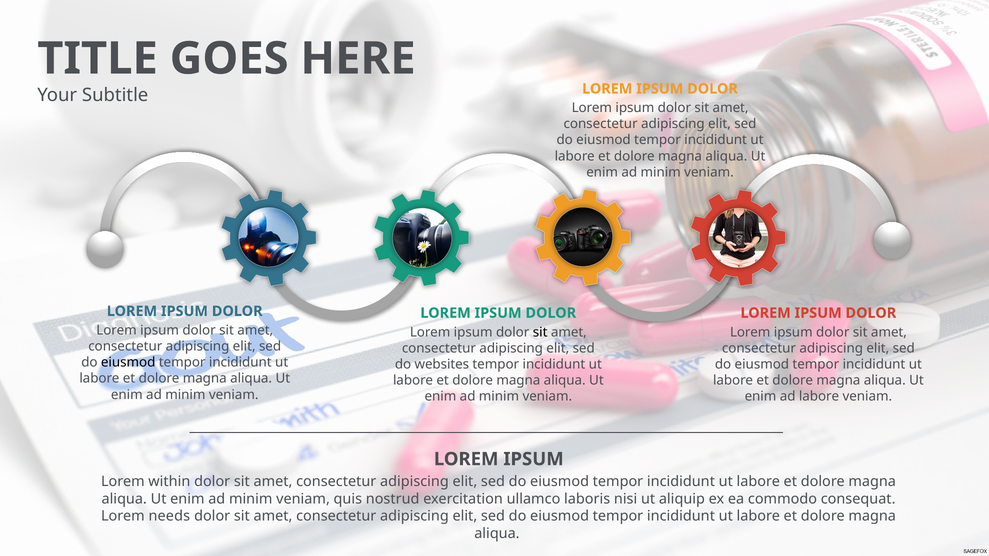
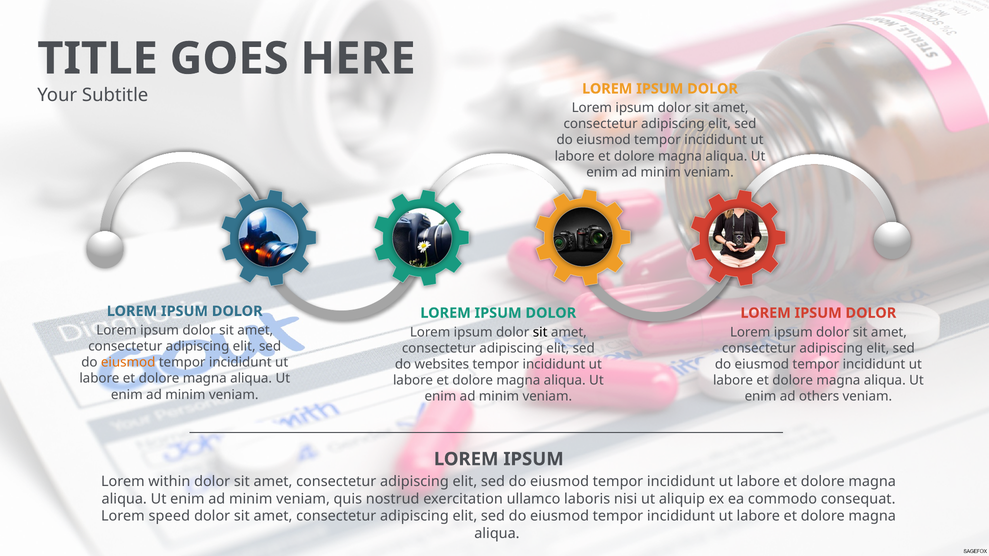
eiusmod at (128, 363) colour: black -> orange
ad labore: labore -> others
needs: needs -> speed
